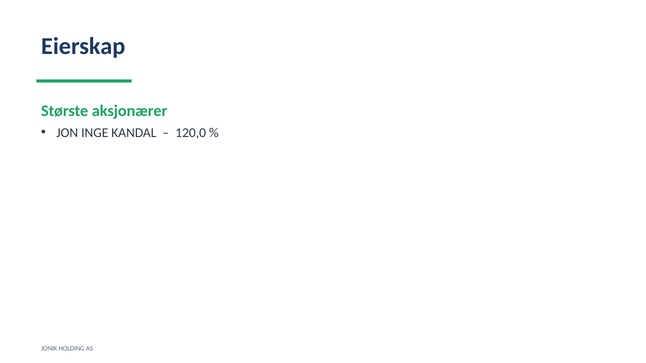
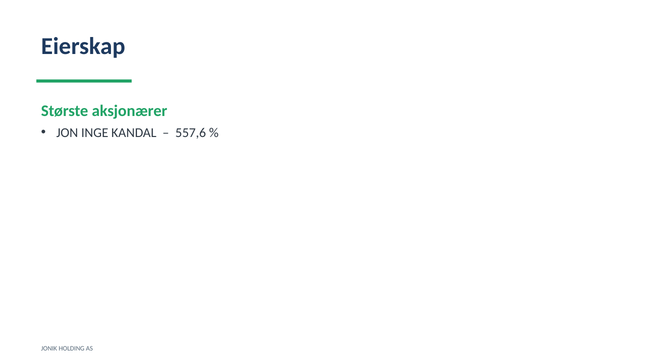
120,0: 120,0 -> 557,6
